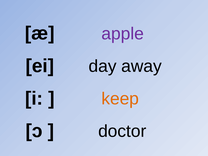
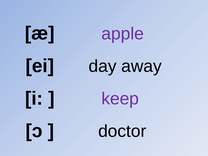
keep colour: orange -> purple
